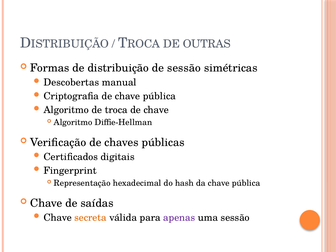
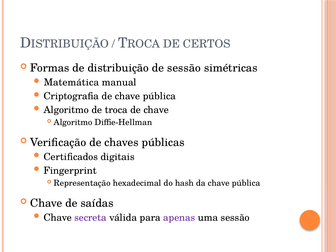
OUTRAS: OUTRAS -> CERTOS
Descobertas: Descobertas -> Matemática
secreta colour: orange -> purple
